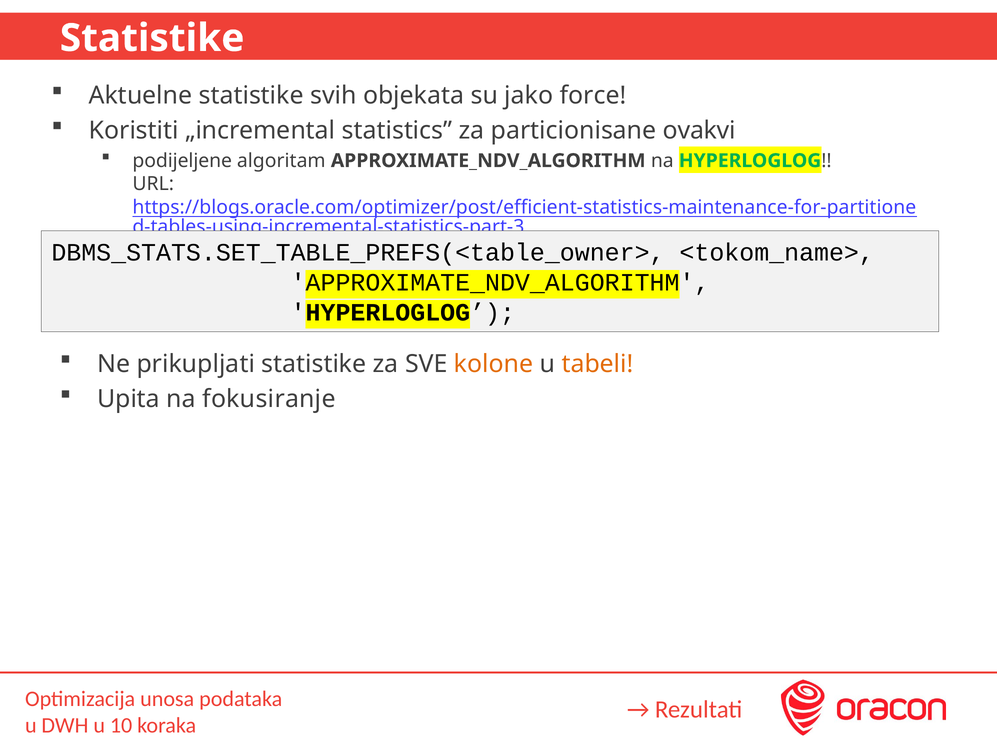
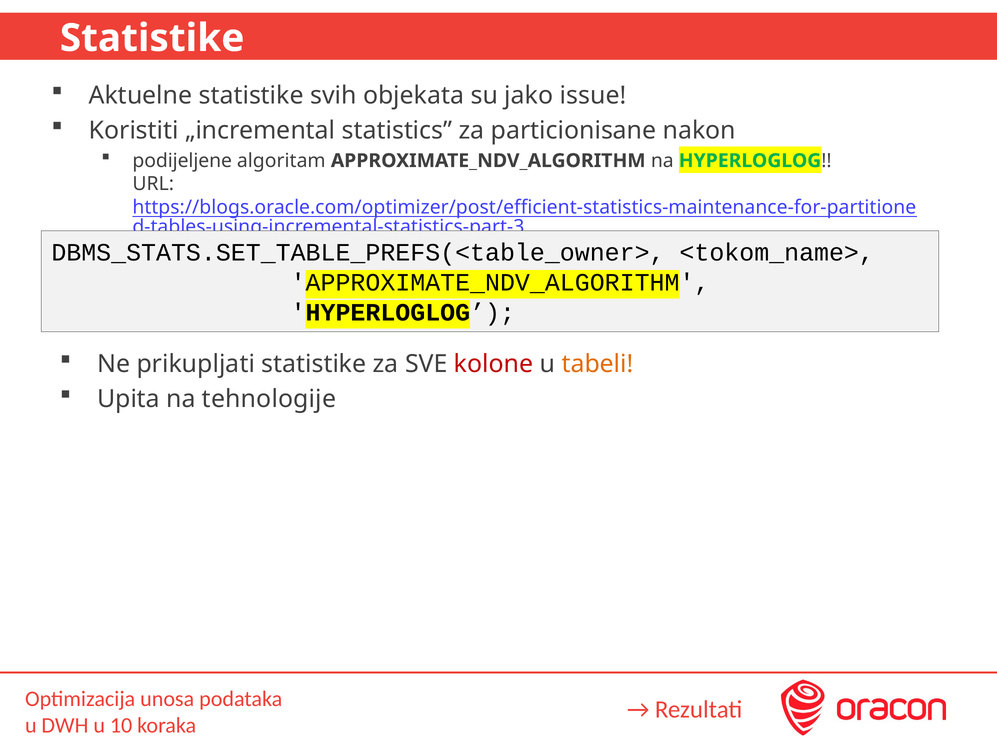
force: force -> issue
ovakvi: ovakvi -> nakon
kolone colour: orange -> red
fokusiranje: fokusiranje -> tehnologije
